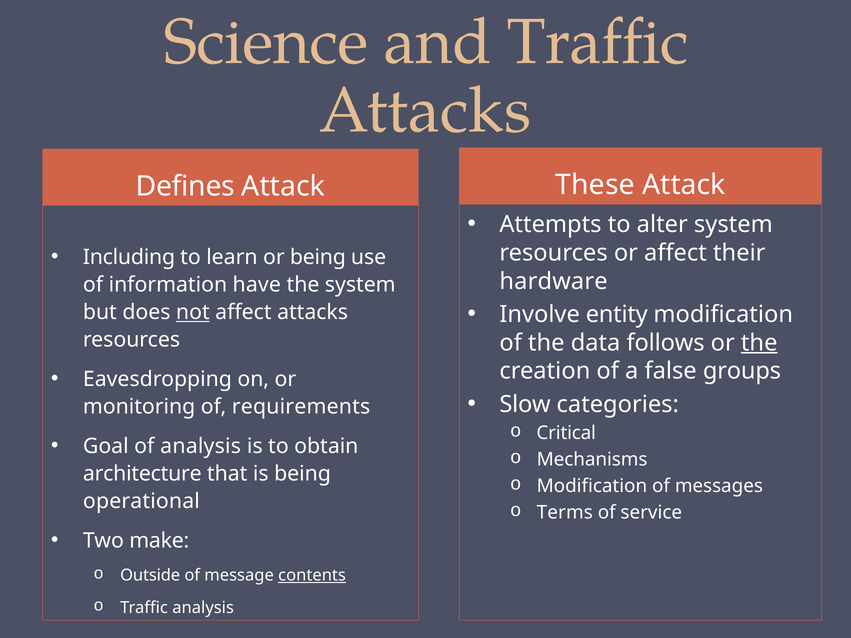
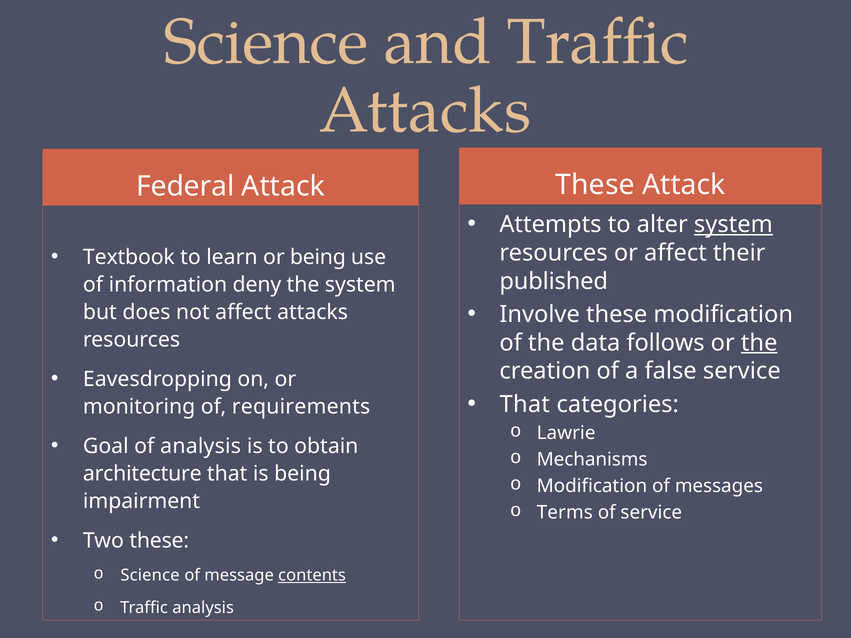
Defines: Defines -> Federal
system at (733, 225) underline: none -> present
Including: Including -> Textbook
hardware: hardware -> published
have: have -> deny
Involve entity: entity -> these
not underline: present -> none
false groups: groups -> service
Slow at (525, 404): Slow -> That
Critical: Critical -> Lawrie
operational: operational -> impairment
Two make: make -> these
Outside at (150, 576): Outside -> Science
